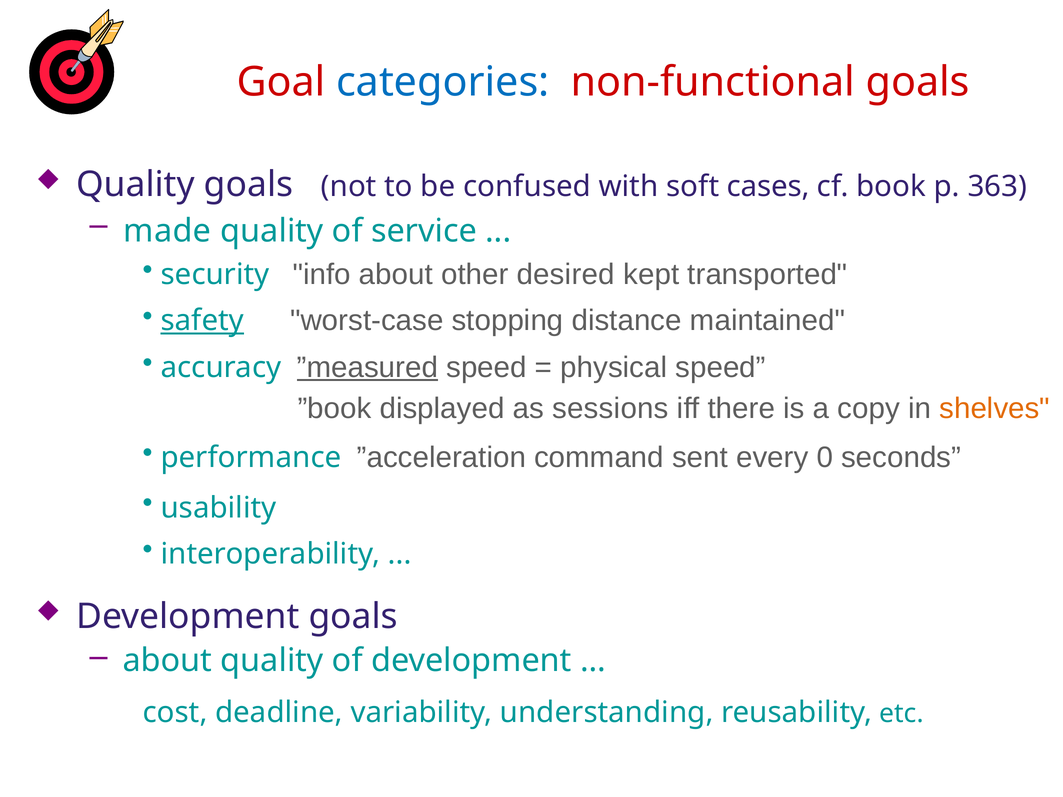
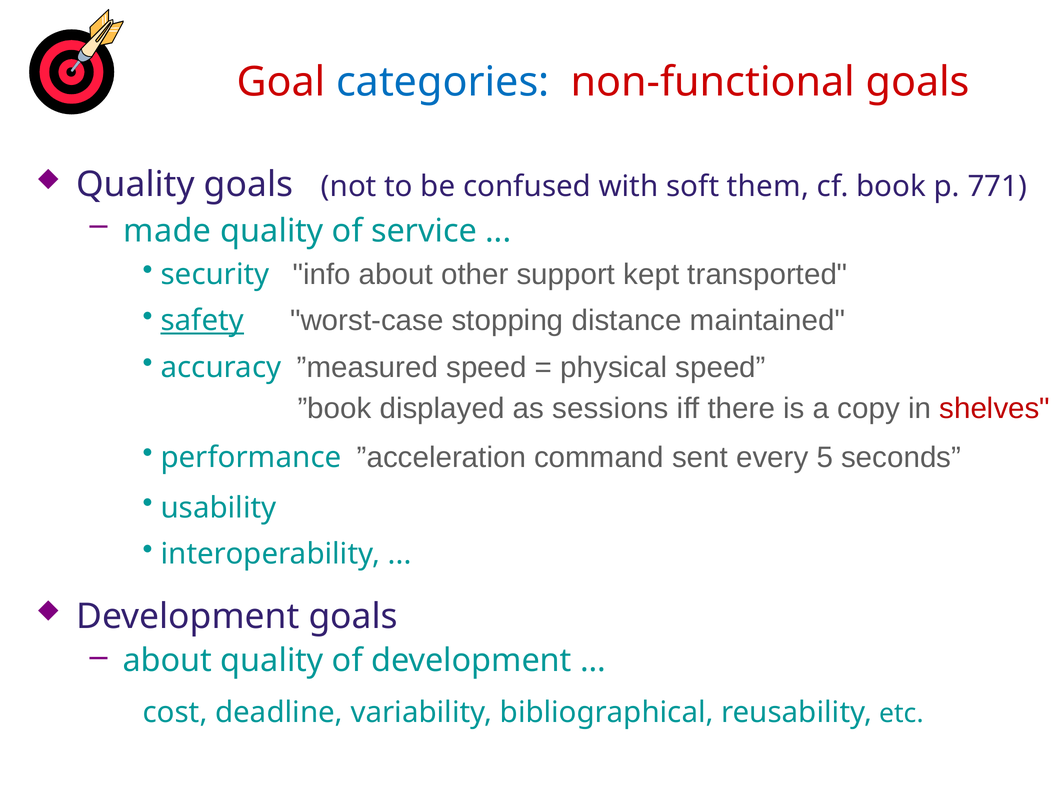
cases: cases -> them
363: 363 -> 771
desired: desired -> support
”measured underline: present -> none
shelves colour: orange -> red
0: 0 -> 5
understanding: understanding -> bibliographical
